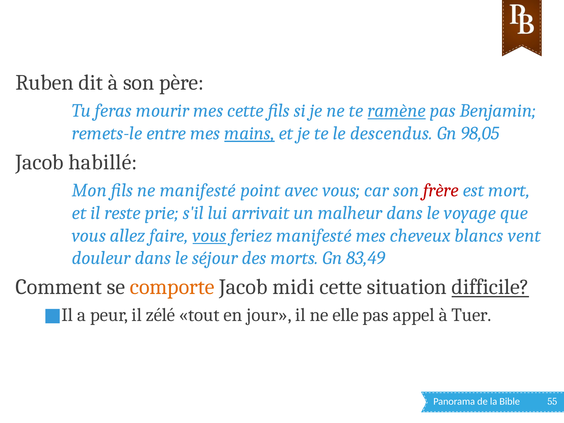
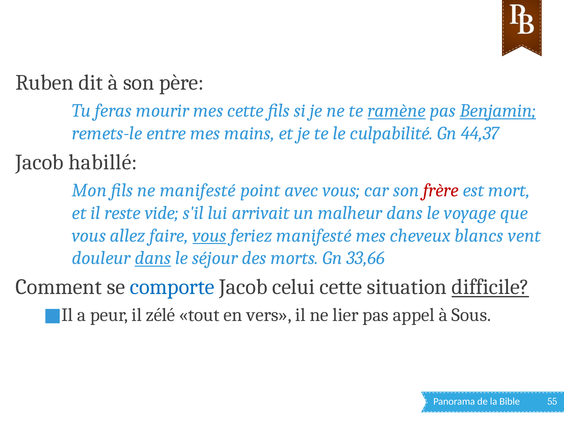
Benjamin underline: none -> present
mains underline: present -> none
descendus: descendus -> culpabilité
98,05: 98,05 -> 44,37
prie: prie -> vide
dans at (153, 258) underline: none -> present
83,49: 83,49 -> 33,66
comporte colour: orange -> blue
midi: midi -> celui
jour: jour -> vers
elle: elle -> lier
Tuer: Tuer -> Sous
